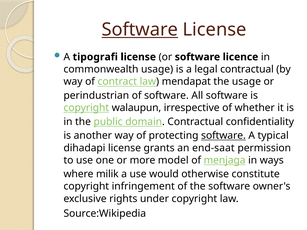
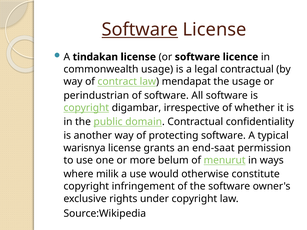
tipografi: tipografi -> tindakan
walaupun: walaupun -> digambar
software at (223, 136) underline: present -> none
dihadapi: dihadapi -> warisnya
model: model -> belum
menjaga: menjaga -> menurut
